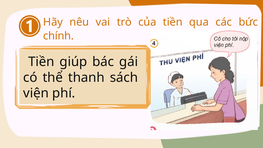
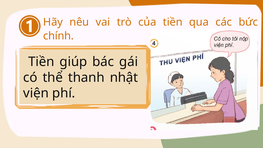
sách: sách -> nhật
